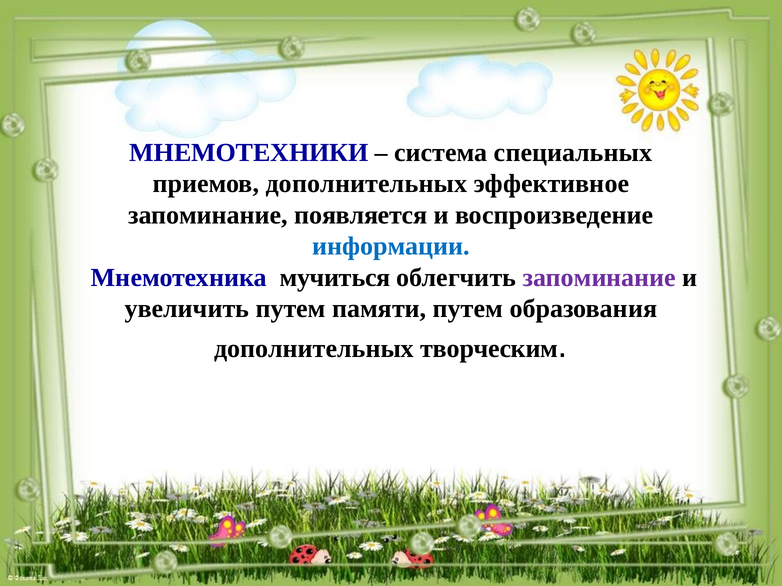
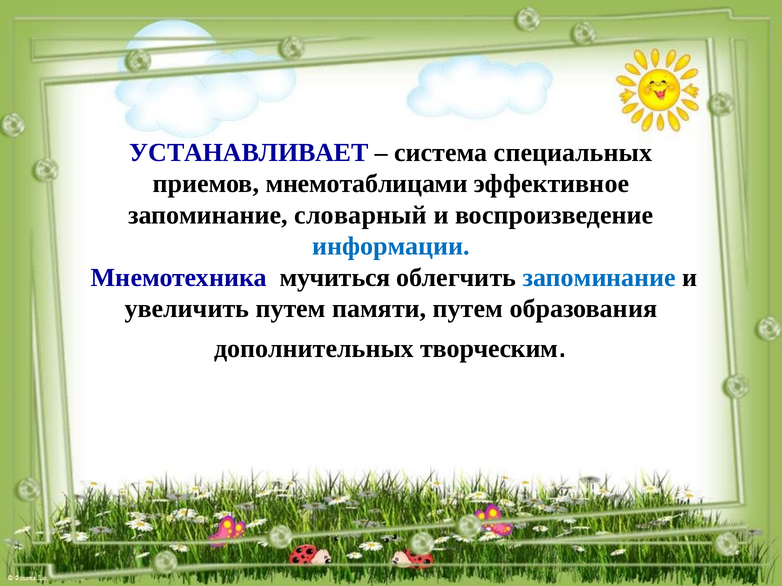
МНЕМОТЕХНИКИ: МНЕМОТЕХНИКИ -> УСТАНАВЛИВАЕТ
приемов дополнительных: дополнительных -> мнемотаблицами
появляется: появляется -> словарный
запоминание at (599, 278) colour: purple -> blue
